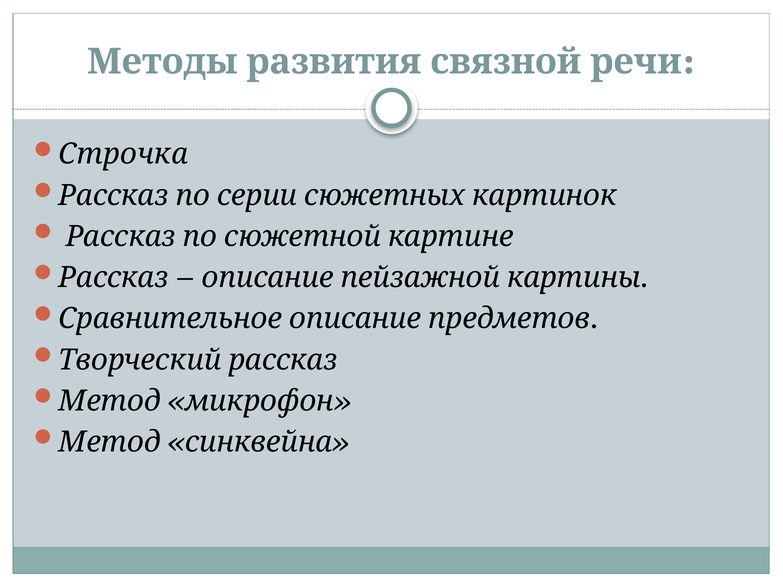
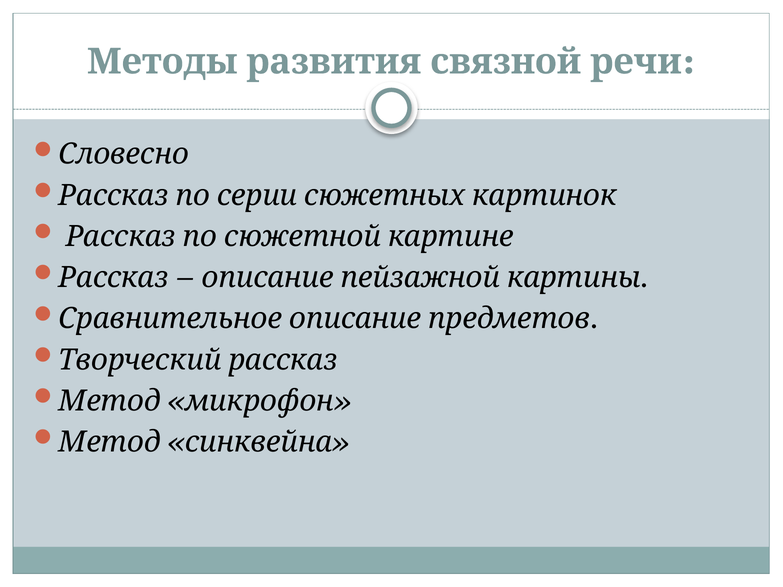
Строчка: Строчка -> Словесно
